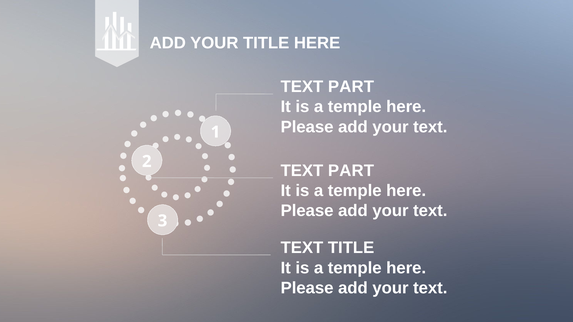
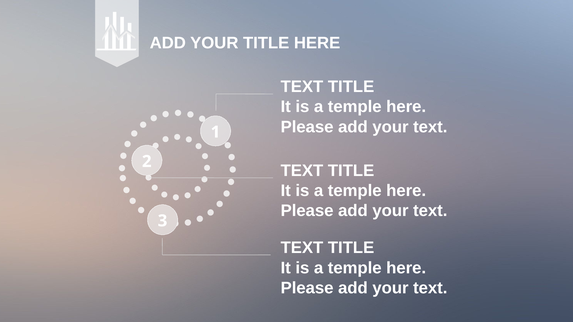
PART at (351, 87): PART -> TITLE
PART at (351, 171): PART -> TITLE
